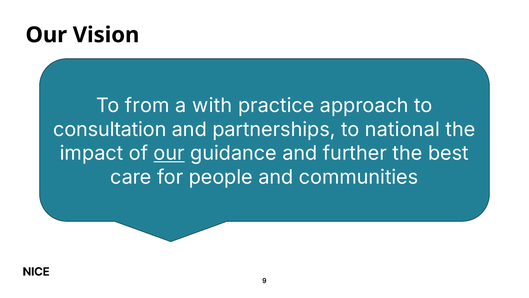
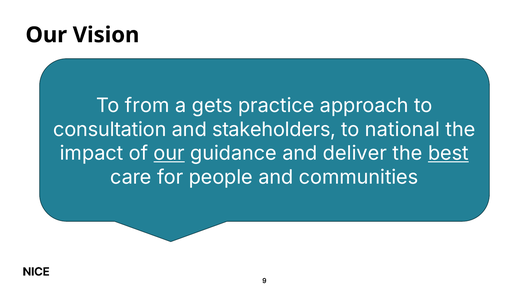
with: with -> gets
partnerships: partnerships -> stakeholders
further: further -> deliver
best underline: none -> present
